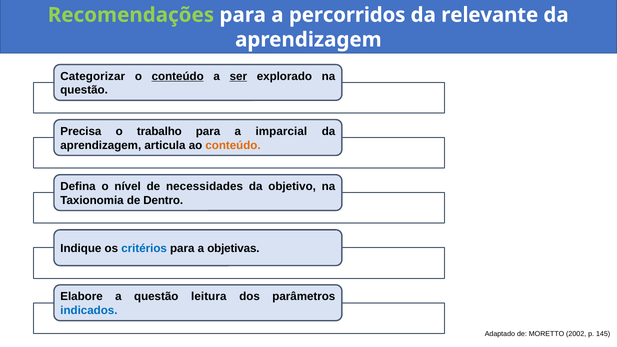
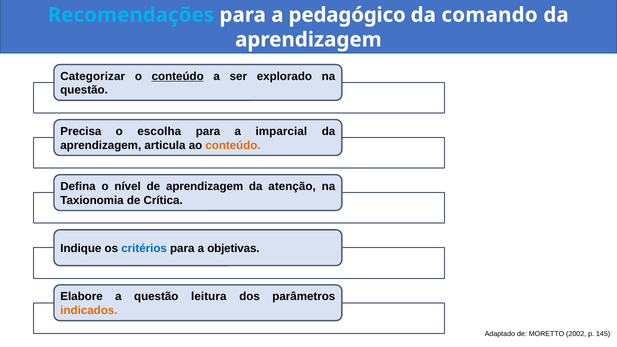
Recomendações colour: light green -> light blue
percorridos: percorridos -> pedagógico
relevante: relevante -> comando
ser underline: present -> none
trabalho: trabalho -> escolha
de necessidades: necessidades -> aprendizagem
objetivo: objetivo -> atenção
Dentro: Dentro -> Crítica
indicados colour: blue -> orange
